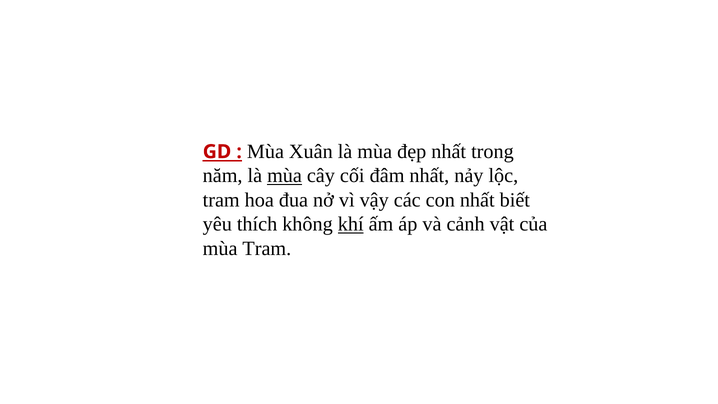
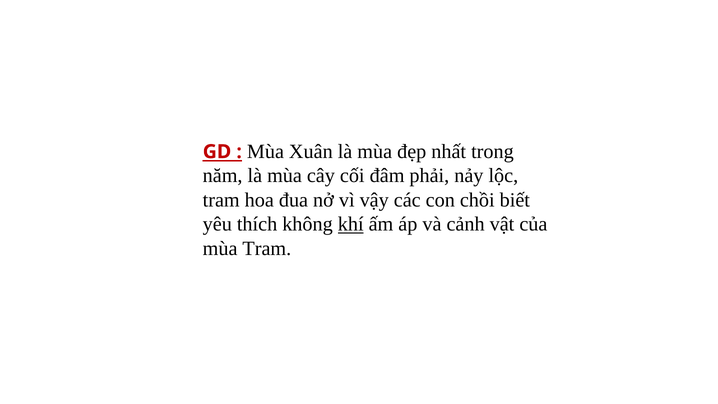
mùa at (285, 176) underline: present -> none
đâm nhất: nhất -> phải
con nhất: nhất -> chồi
